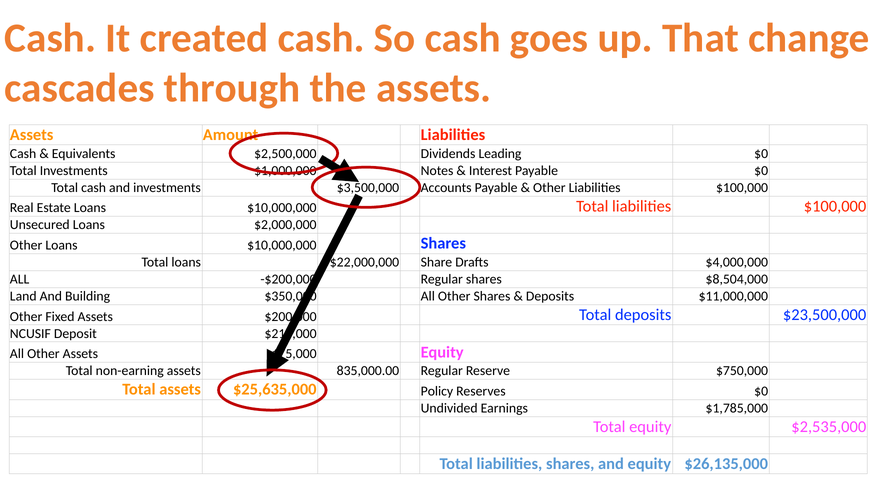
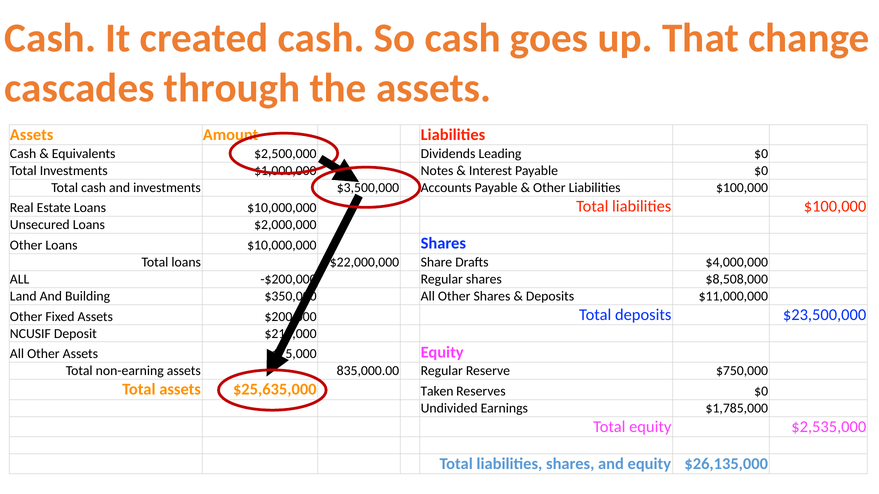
$8,504,000: $8,504,000 -> $8,508,000
Policy: Policy -> Taken
